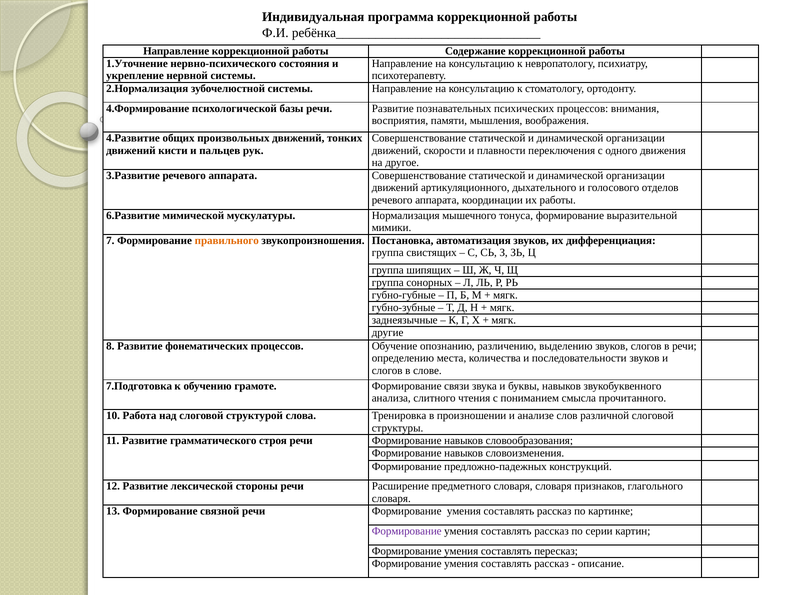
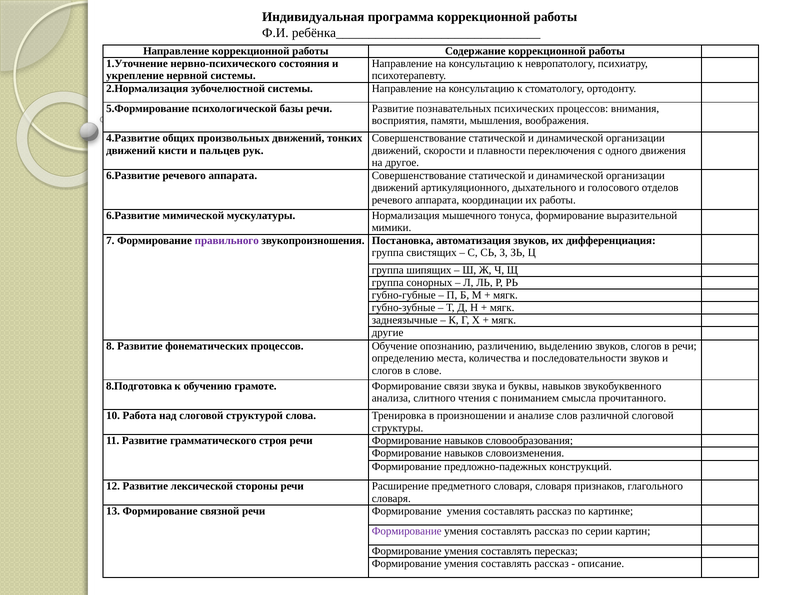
4.Формирование: 4.Формирование -> 5.Формирование
3.Развитие at (133, 176): 3.Развитие -> 6.Развитие
правильного colour: orange -> purple
7.Подготовка: 7.Подготовка -> 8.Подготовка
